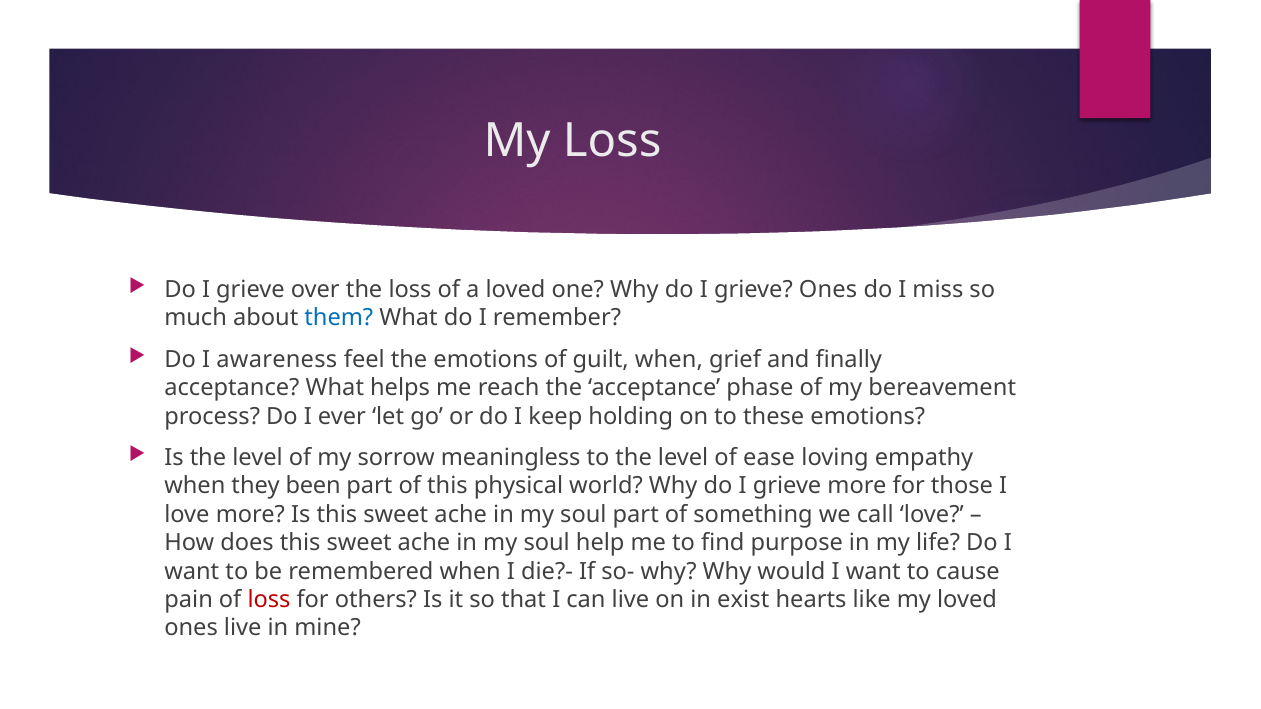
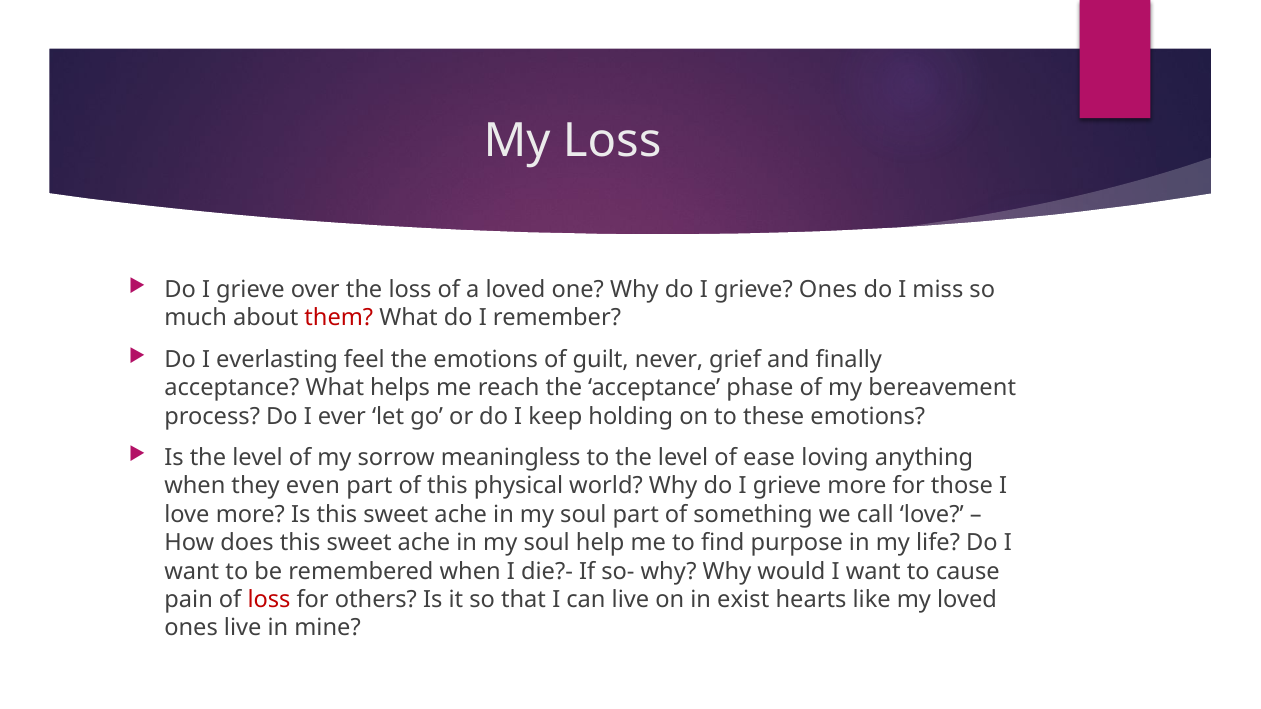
them colour: blue -> red
awareness: awareness -> everlasting
guilt when: when -> never
empathy: empathy -> anything
been: been -> even
